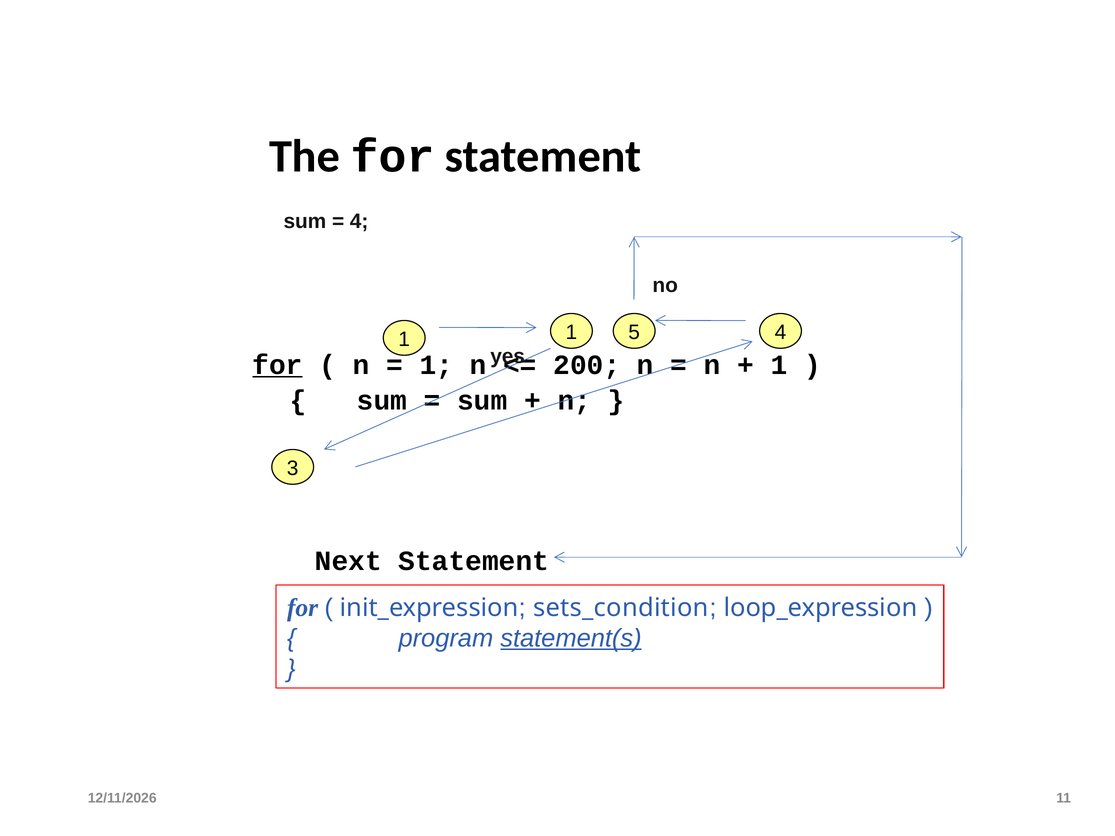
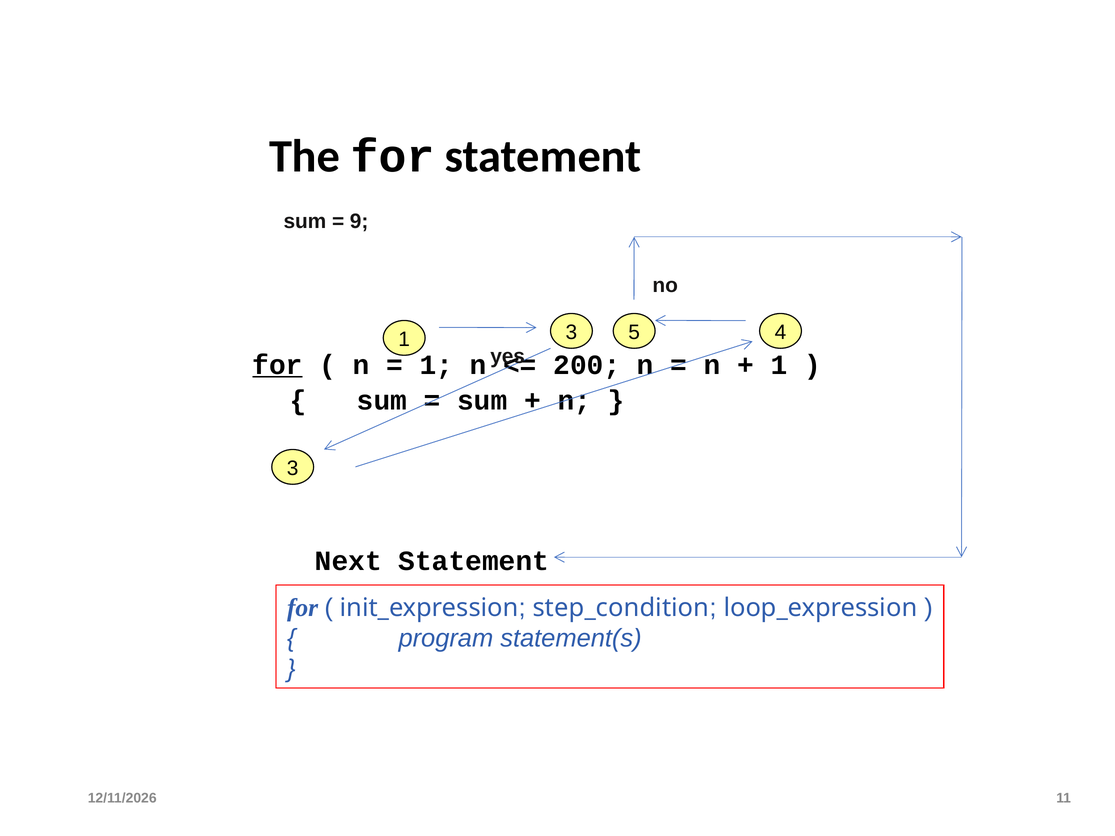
4 at (359, 222): 4 -> 9
1 1: 1 -> 3
sets_condition: sets_condition -> step_condition
statement(s underline: present -> none
